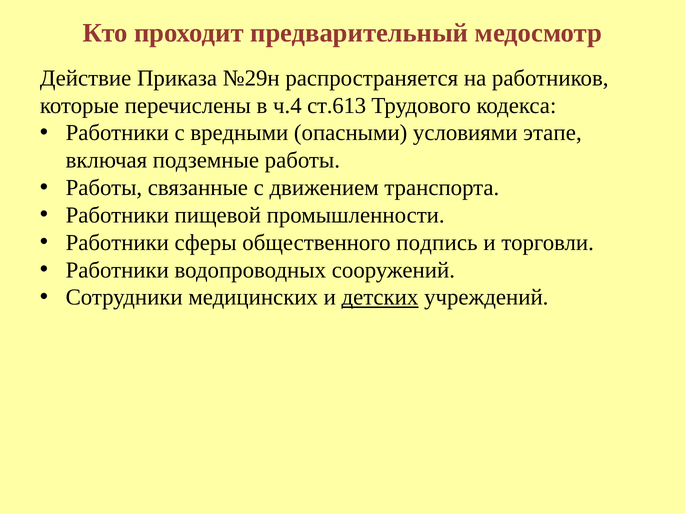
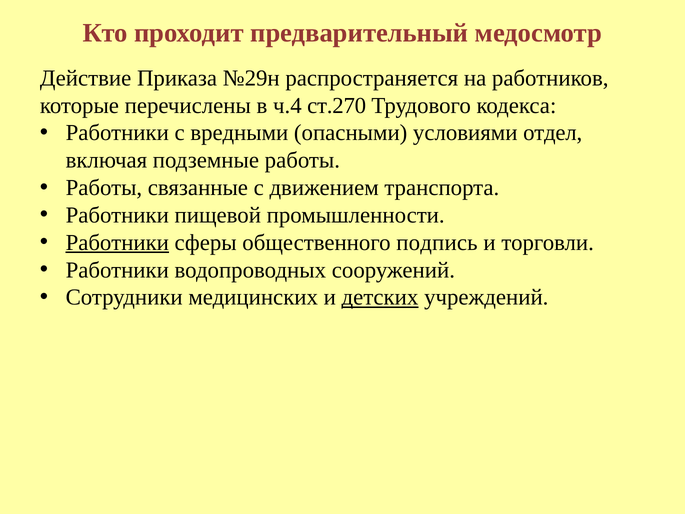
ст.613: ст.613 -> ст.270
этапе: этапе -> отдел
Работники at (117, 242) underline: none -> present
